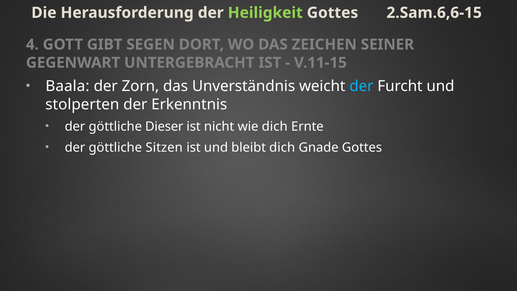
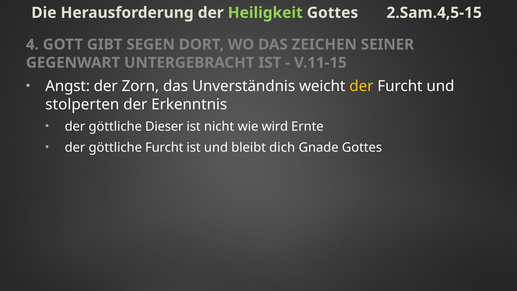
2.Sam.6,6-15: 2.Sam.6,6-15 -> 2.Sam.4,5-15
Baala: Baala -> Angst
der at (361, 86) colour: light blue -> yellow
wie dich: dich -> wird
göttliche Sitzen: Sitzen -> Furcht
